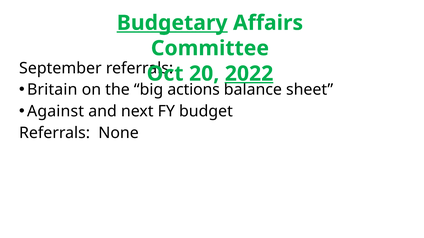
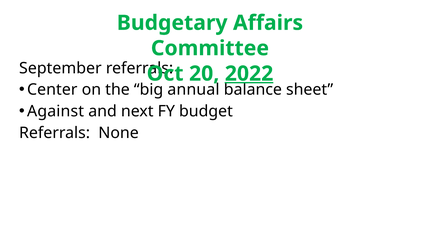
Budgetary underline: present -> none
Britain: Britain -> Center
actions: actions -> annual
